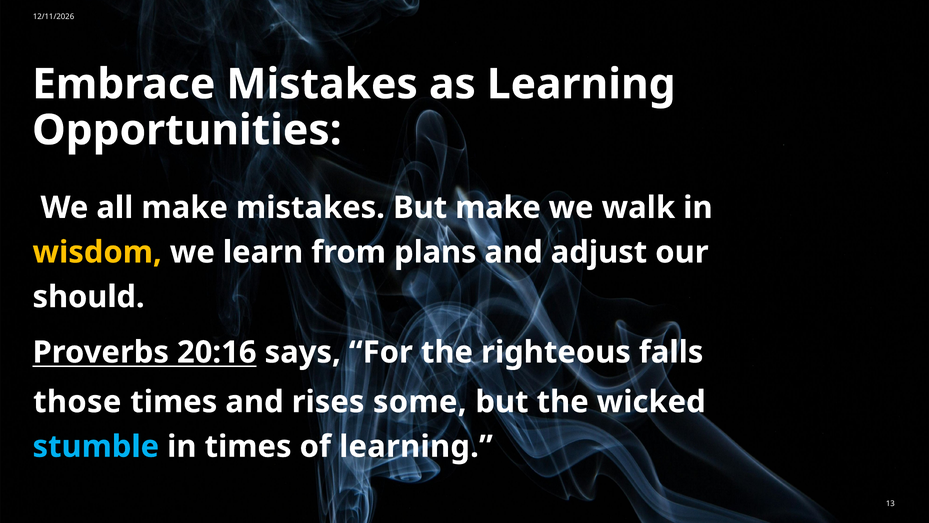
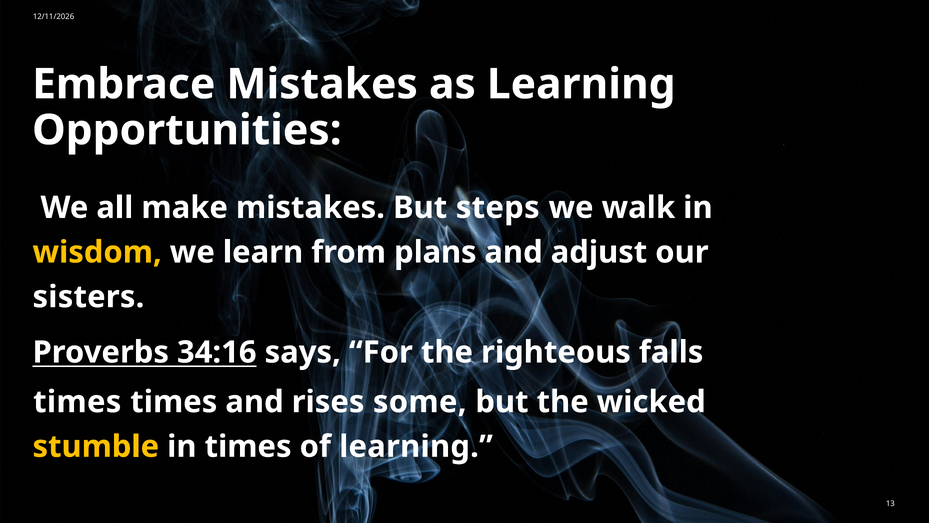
But make: make -> steps
should: should -> sisters
20:16: 20:16 -> 34:16
those at (77, 402): those -> times
stumble colour: light blue -> yellow
